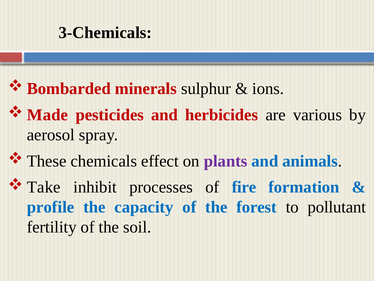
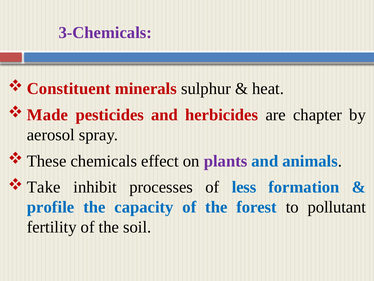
3-Chemicals colour: black -> purple
Bombarded: Bombarded -> Constituent
ions: ions -> heat
various: various -> chapter
fire: fire -> less
